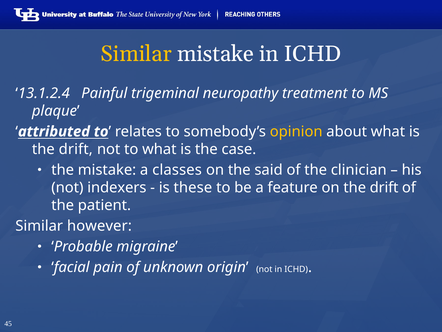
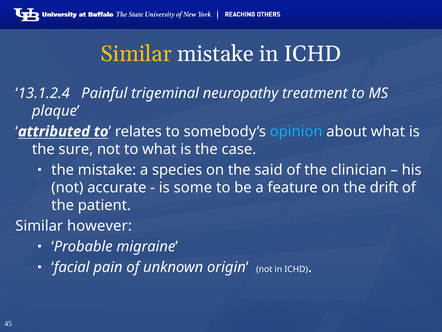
opinion colour: yellow -> light blue
drift at (76, 149): drift -> sure
classes: classes -> species
indexers: indexers -> accurate
these: these -> some
